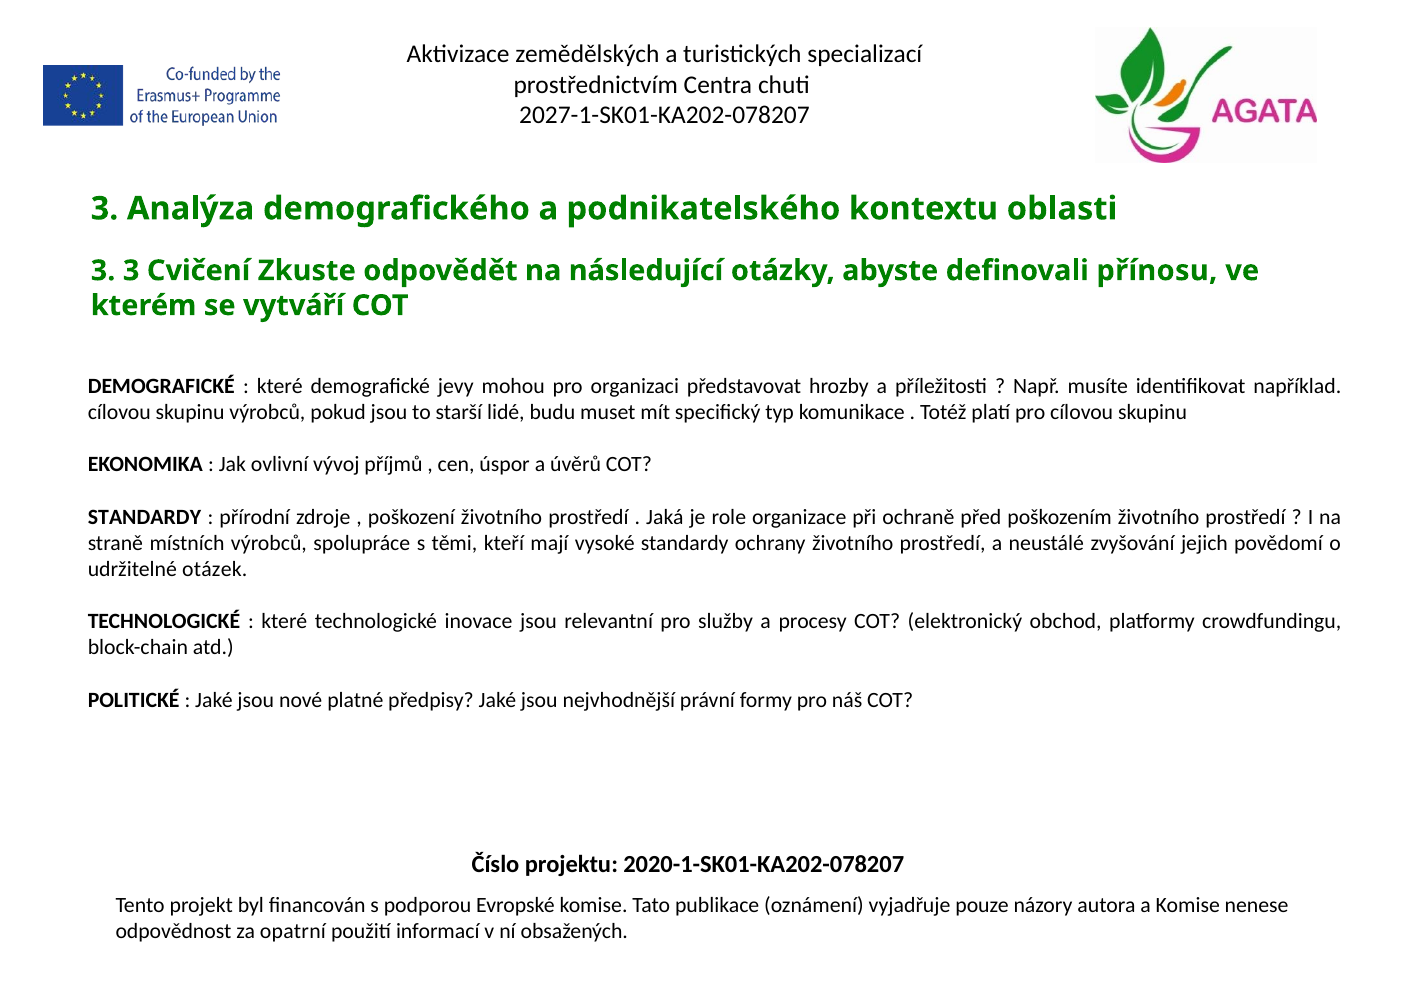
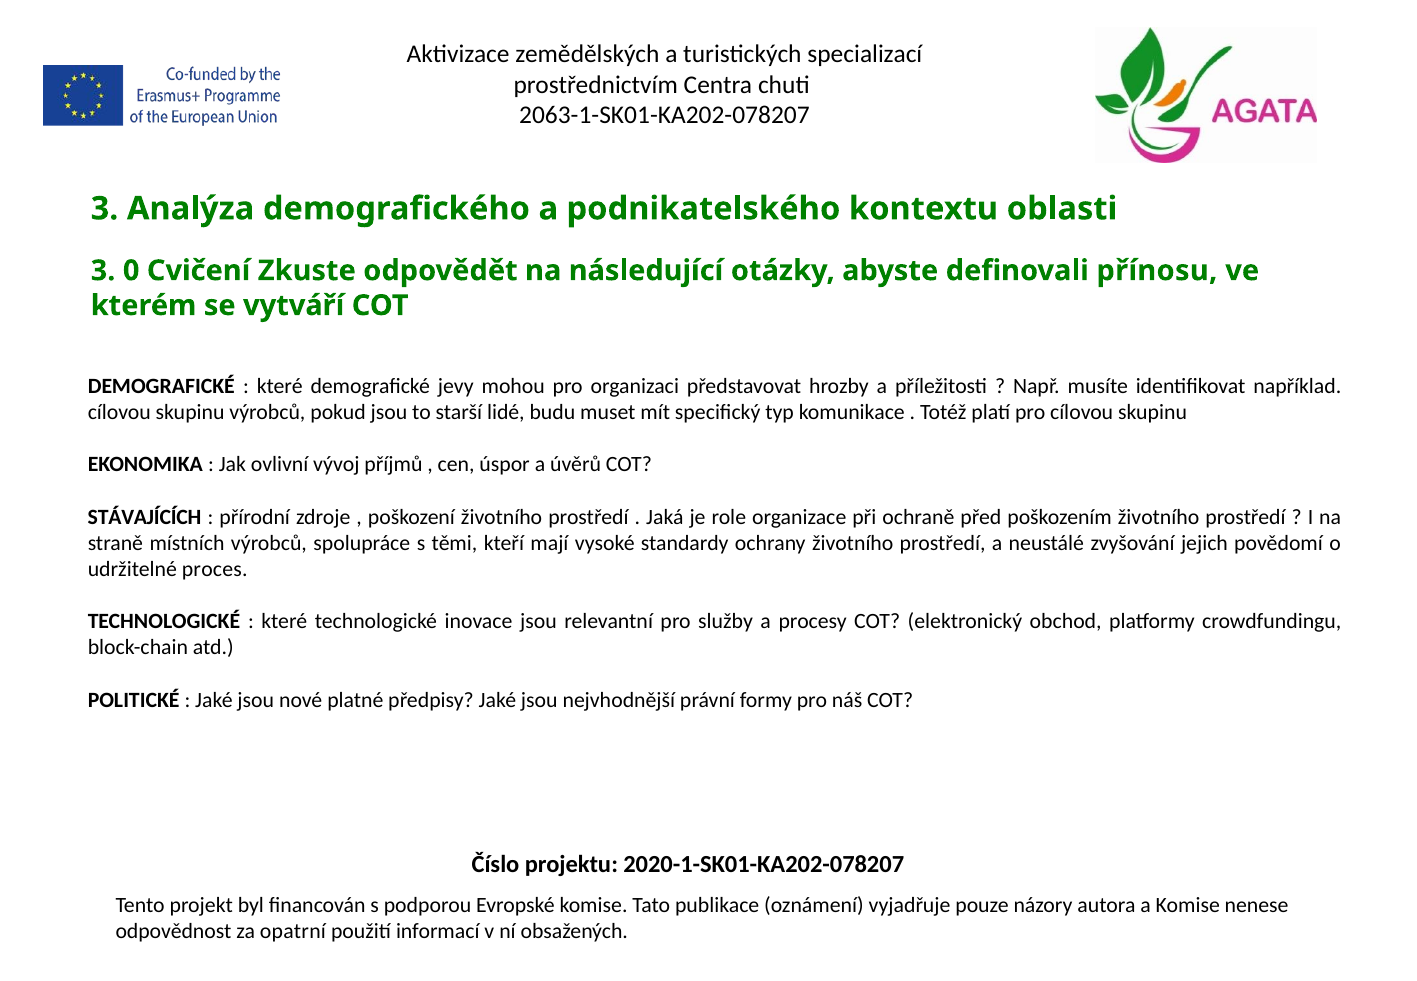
2027-1-SK01-KA202-078207: 2027-1-SK01-KA202-078207 -> 2063-1-SK01-KA202-078207
3 3: 3 -> 0
STANDARDY at (144, 517): STANDARDY -> STÁVAJÍCÍCH
otázek: otázek -> proces
